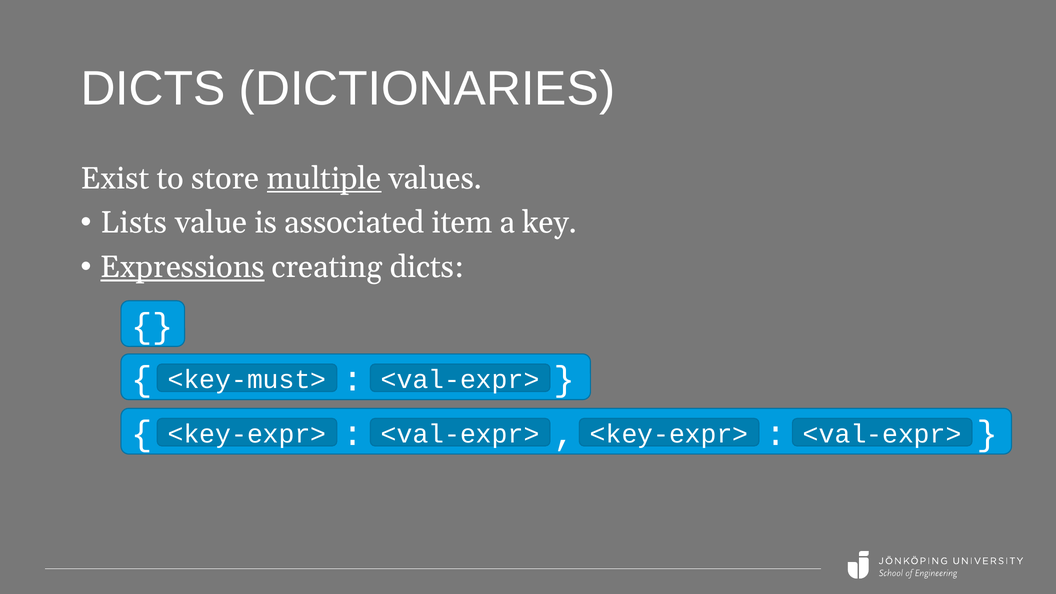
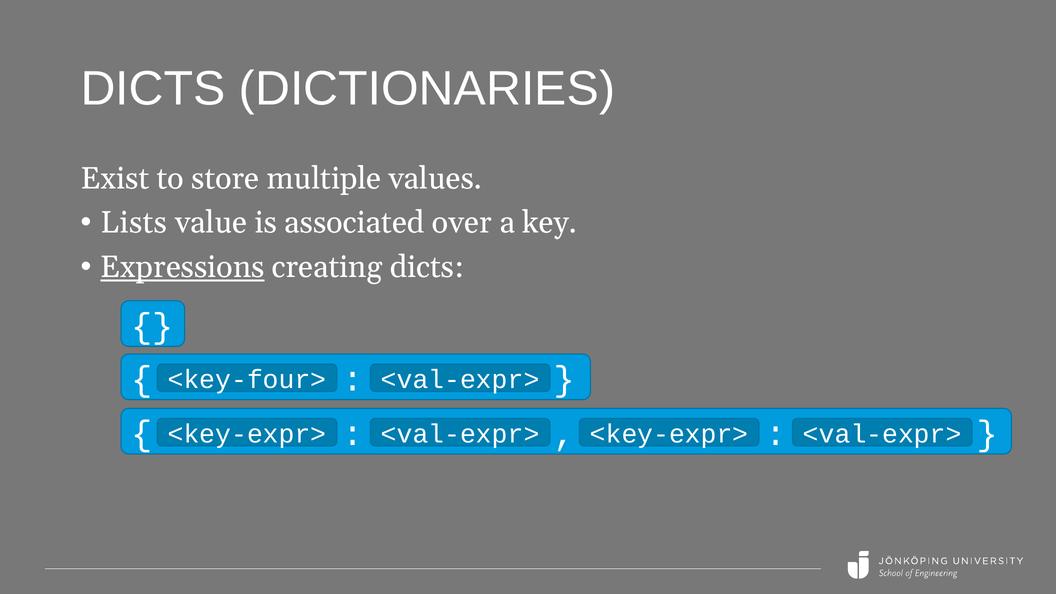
multiple underline: present -> none
item: item -> over
<key-must>: <key-must> -> <key-four>
